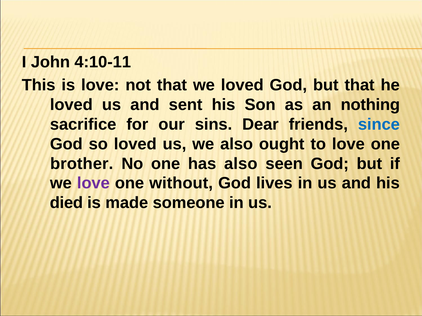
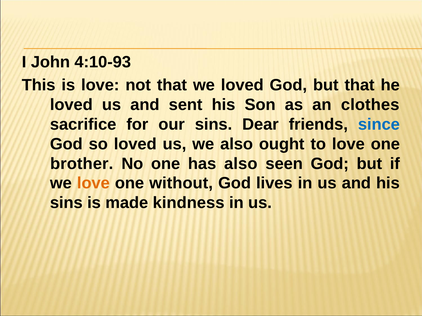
4:10-11: 4:10-11 -> 4:10-93
nothing: nothing -> clothes
love at (93, 184) colour: purple -> orange
died at (66, 203): died -> sins
someone: someone -> kindness
